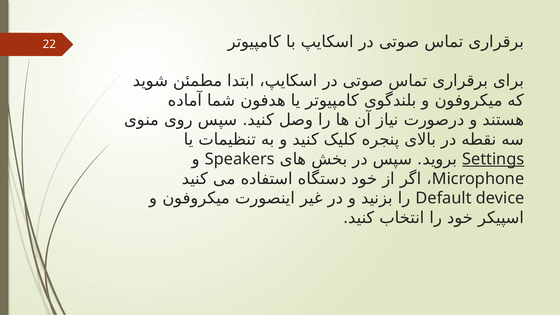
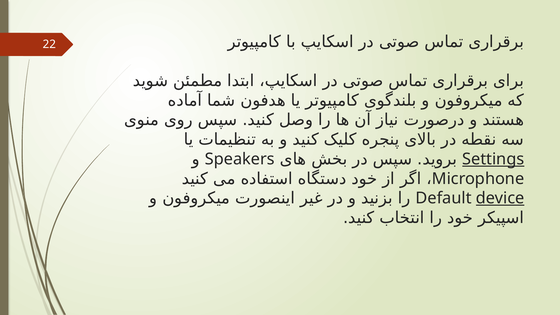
device underline: none -> present
